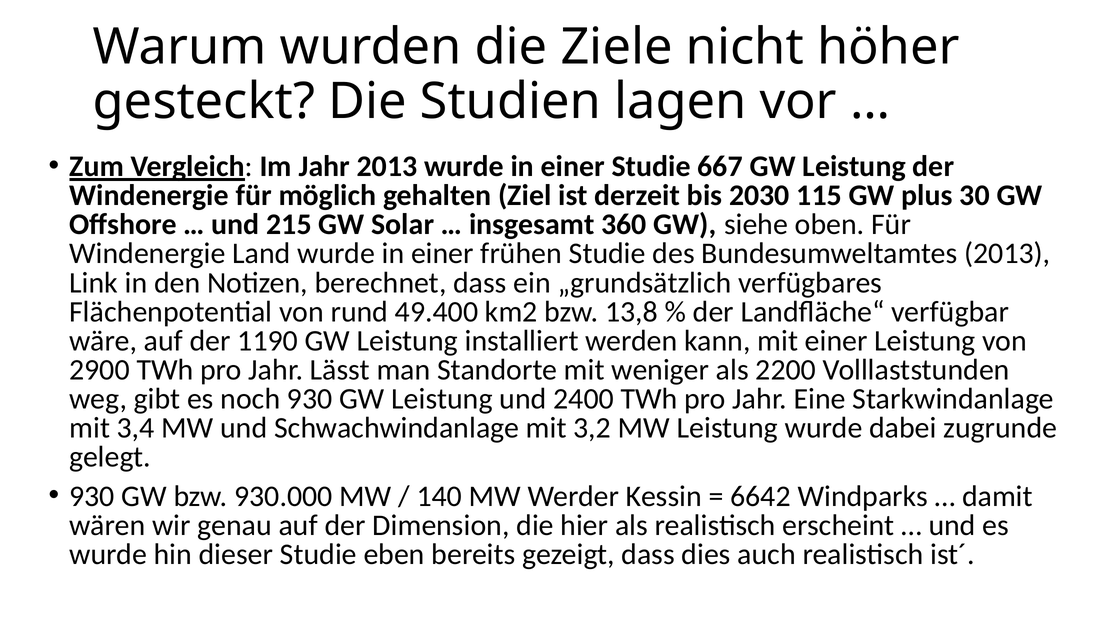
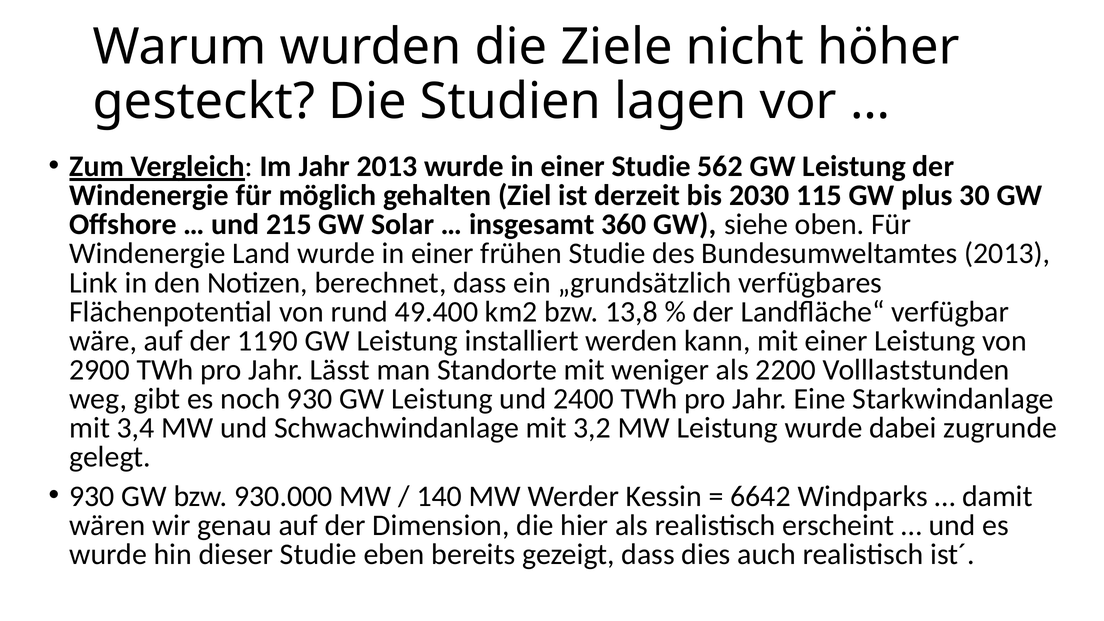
667: 667 -> 562
